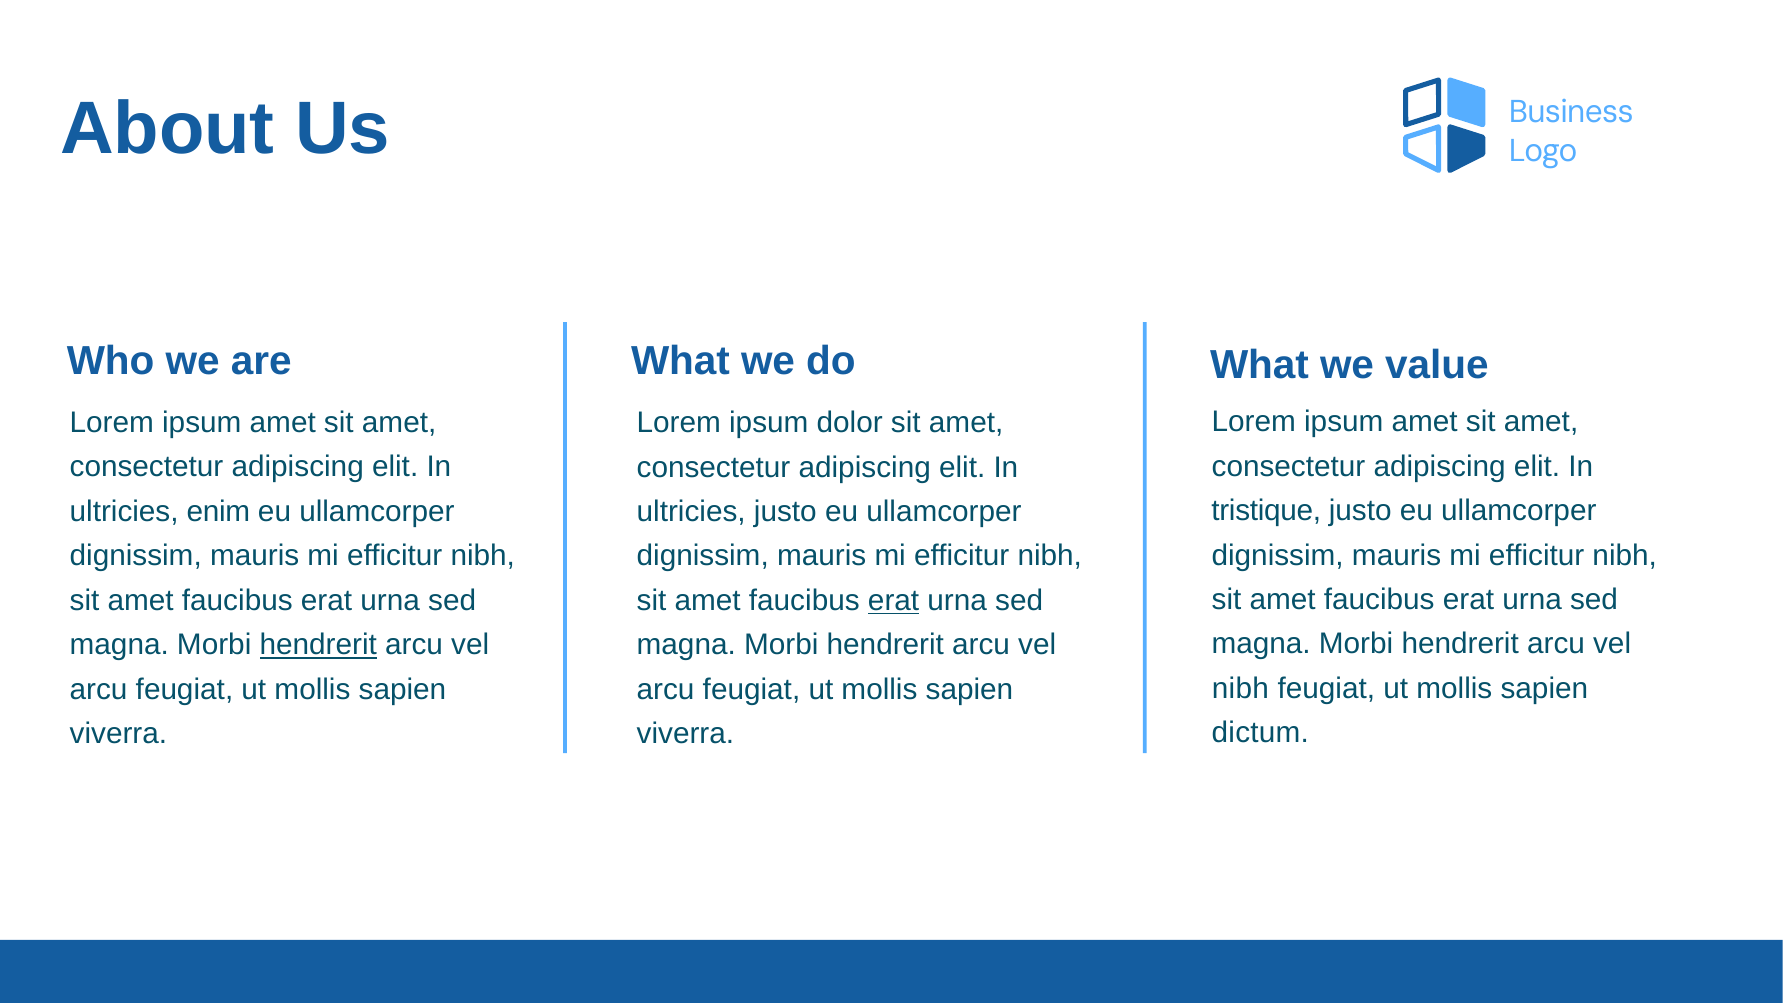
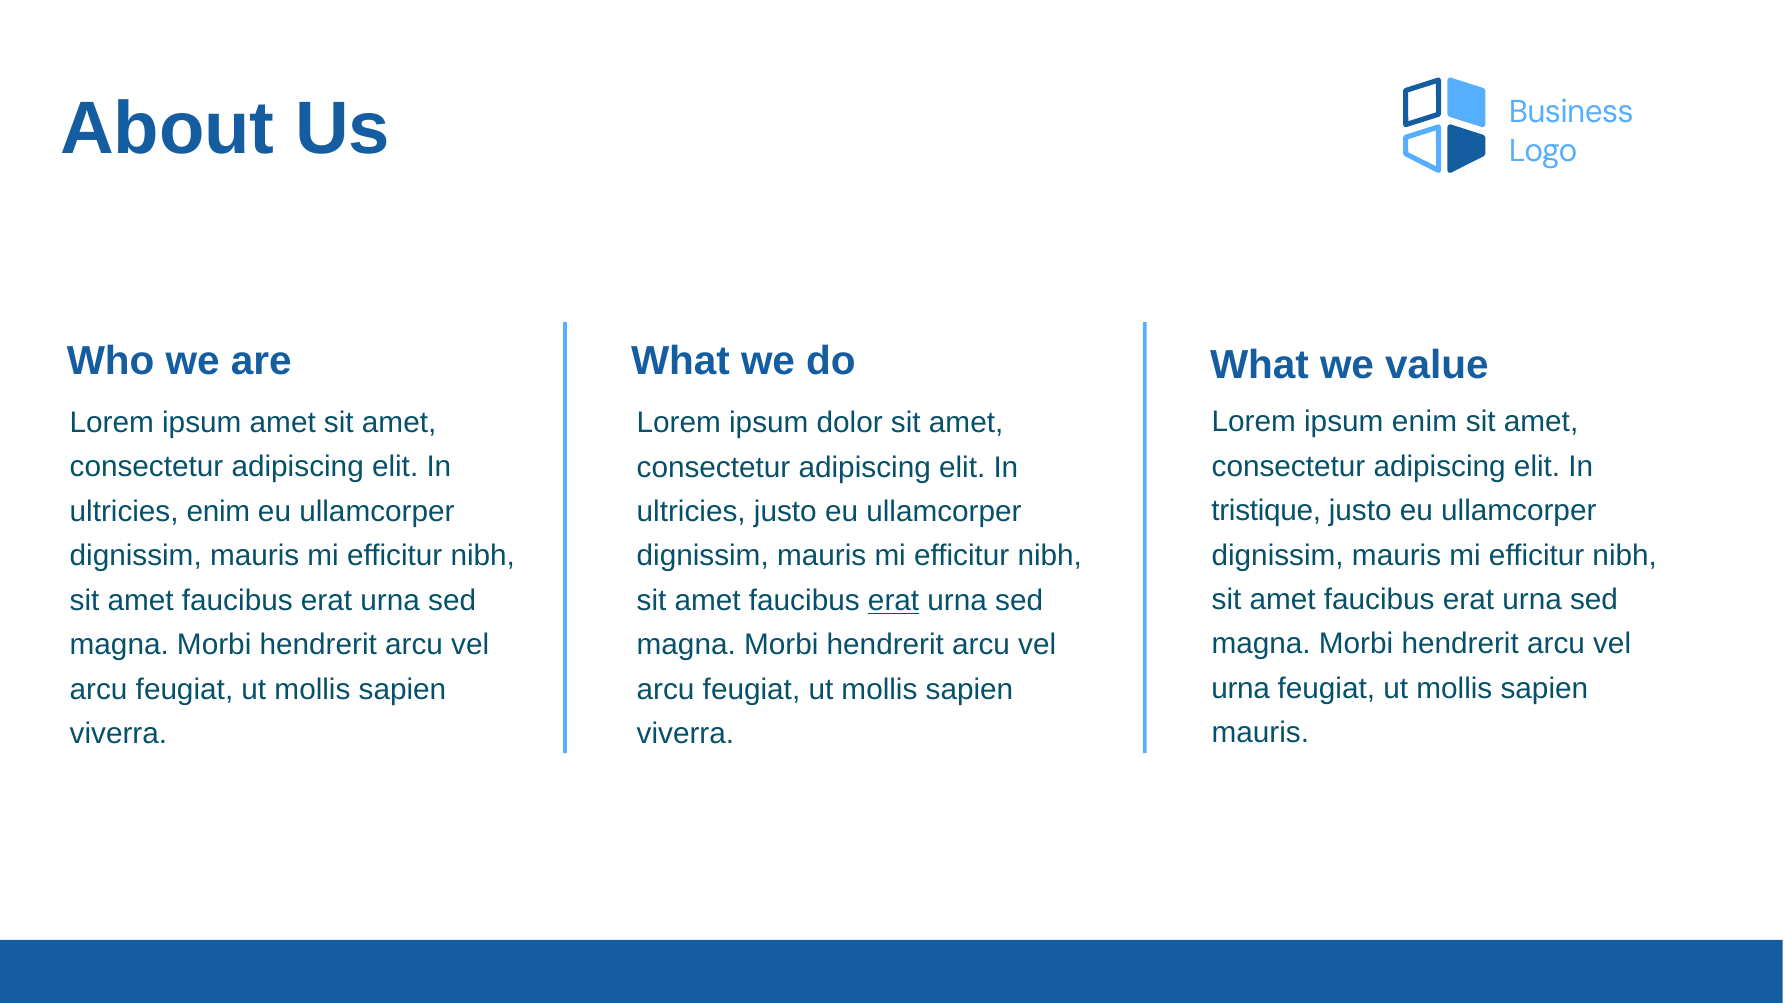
amet at (1425, 422): amet -> enim
hendrerit at (318, 645) underline: present -> none
nibh at (1240, 689): nibh -> urna
dictum at (1260, 733): dictum -> mauris
